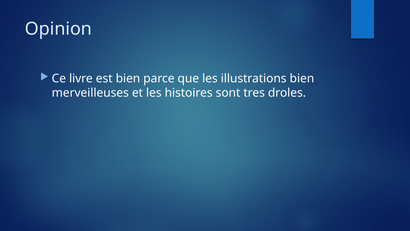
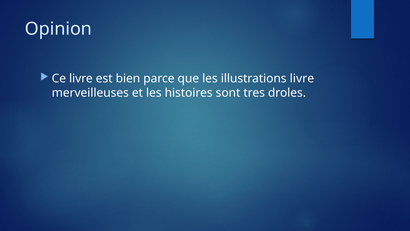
illustrations bien: bien -> livre
